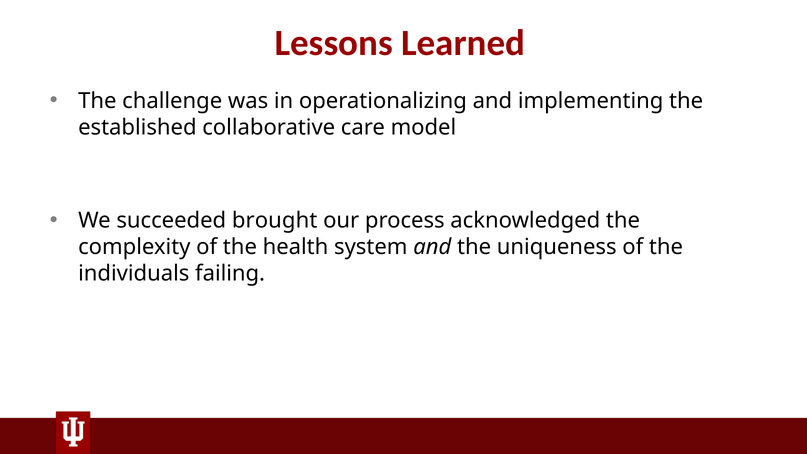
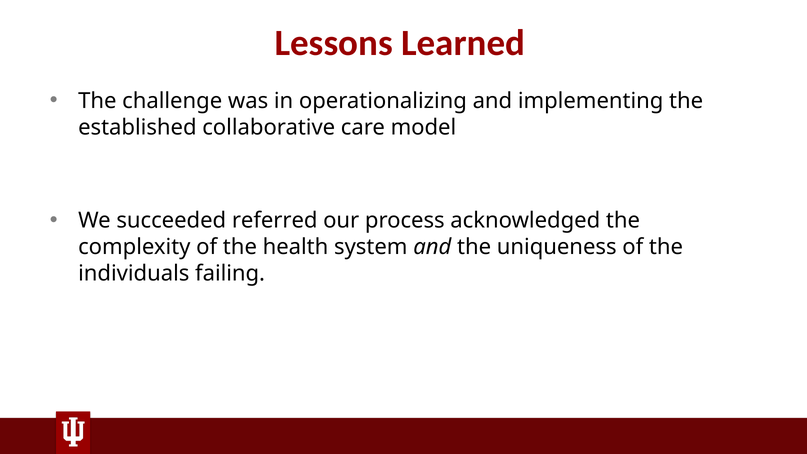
brought: brought -> referred
